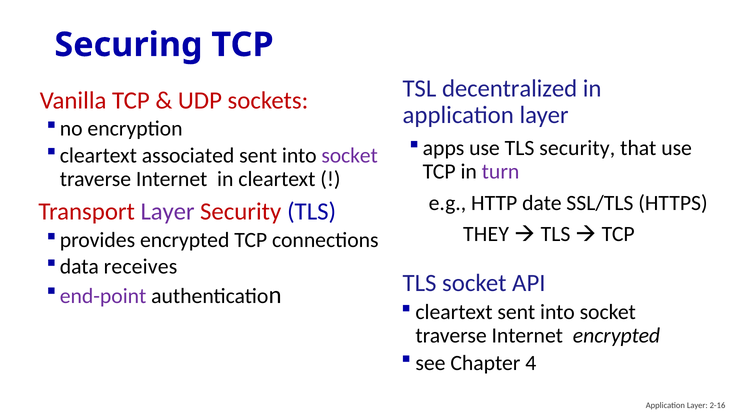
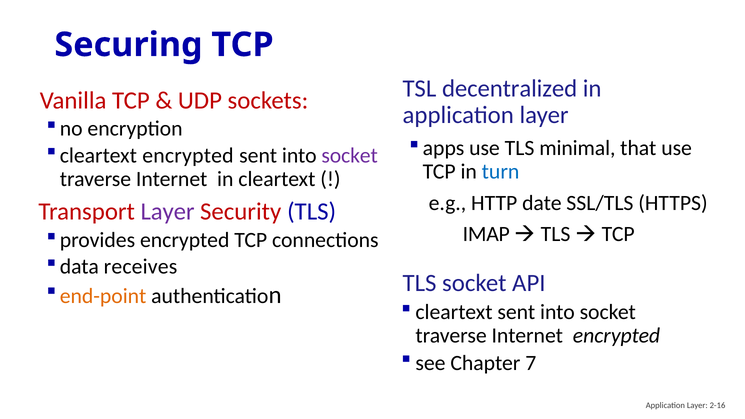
TLS security: security -> minimal
cleartext associated: associated -> encrypted
turn colour: purple -> blue
THEY: THEY -> IMAP
end-point colour: purple -> orange
4: 4 -> 7
